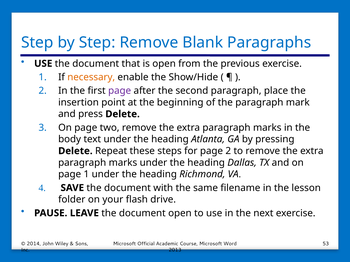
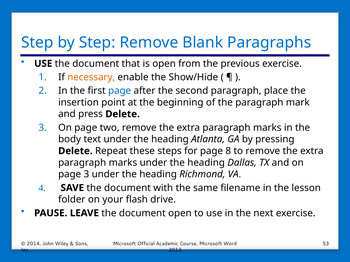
page at (120, 91) colour: purple -> blue
page 2: 2 -> 8
page 1: 1 -> 3
